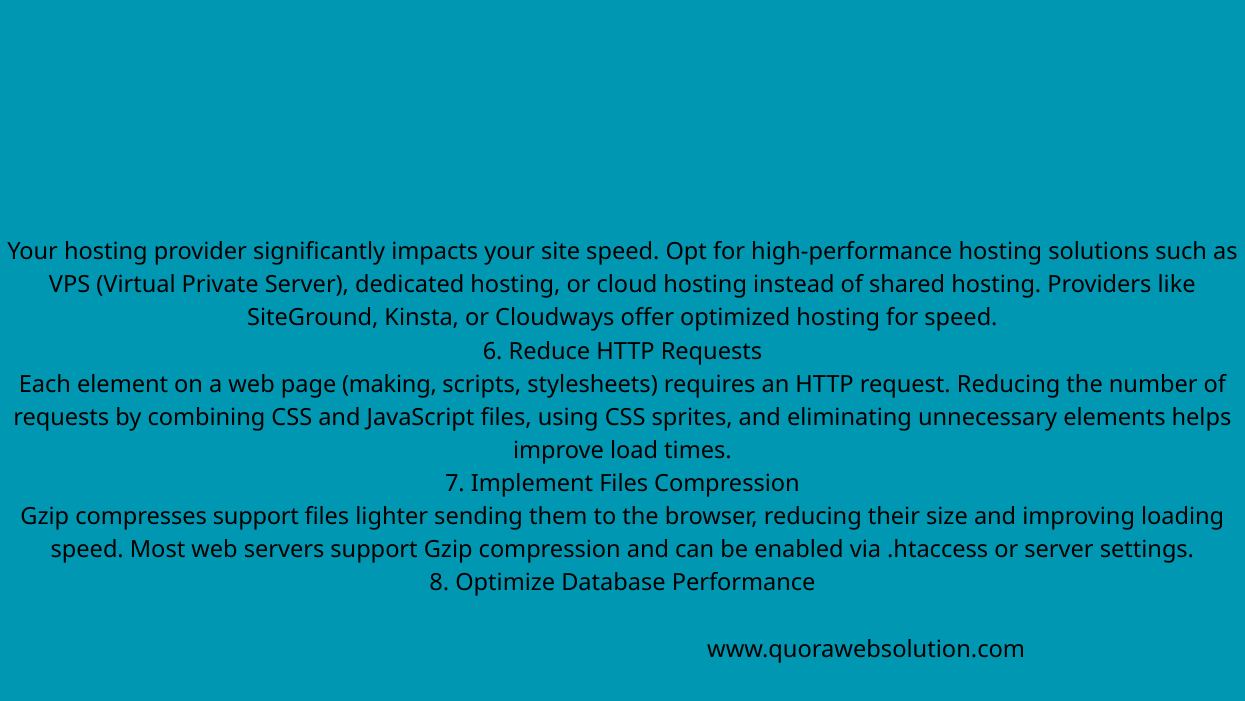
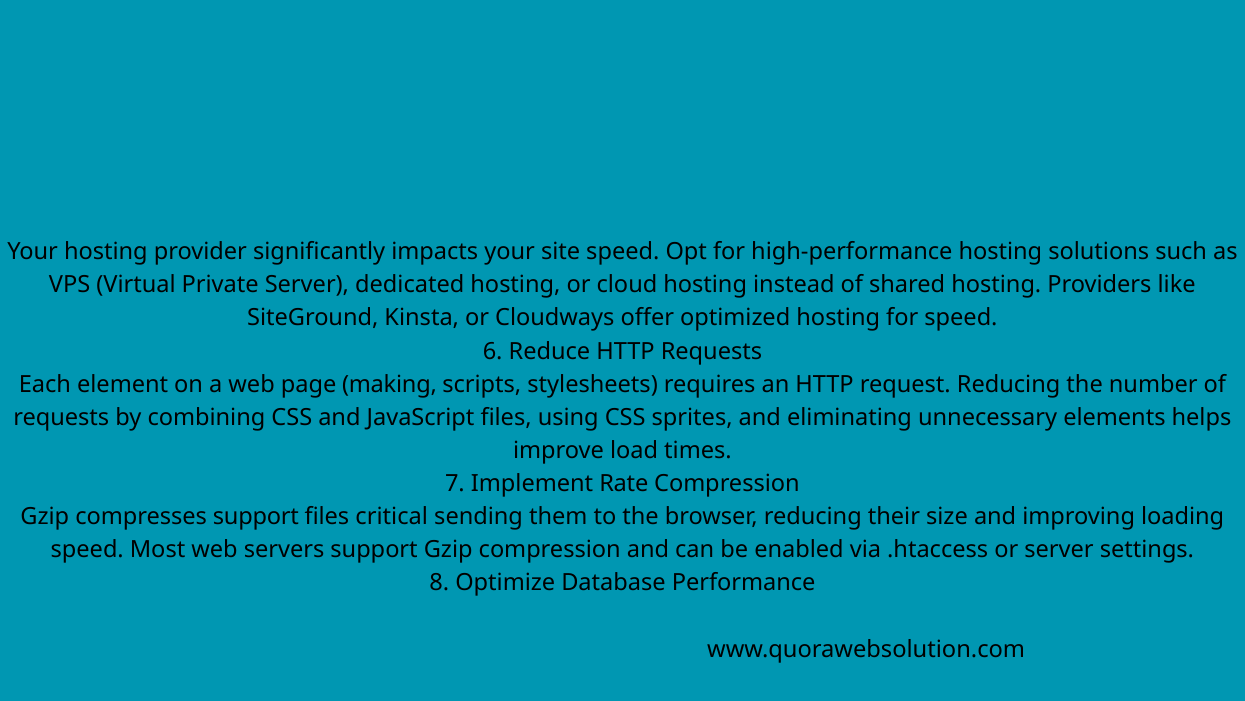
Implement Files: Files -> Rate
lighter: lighter -> critical
